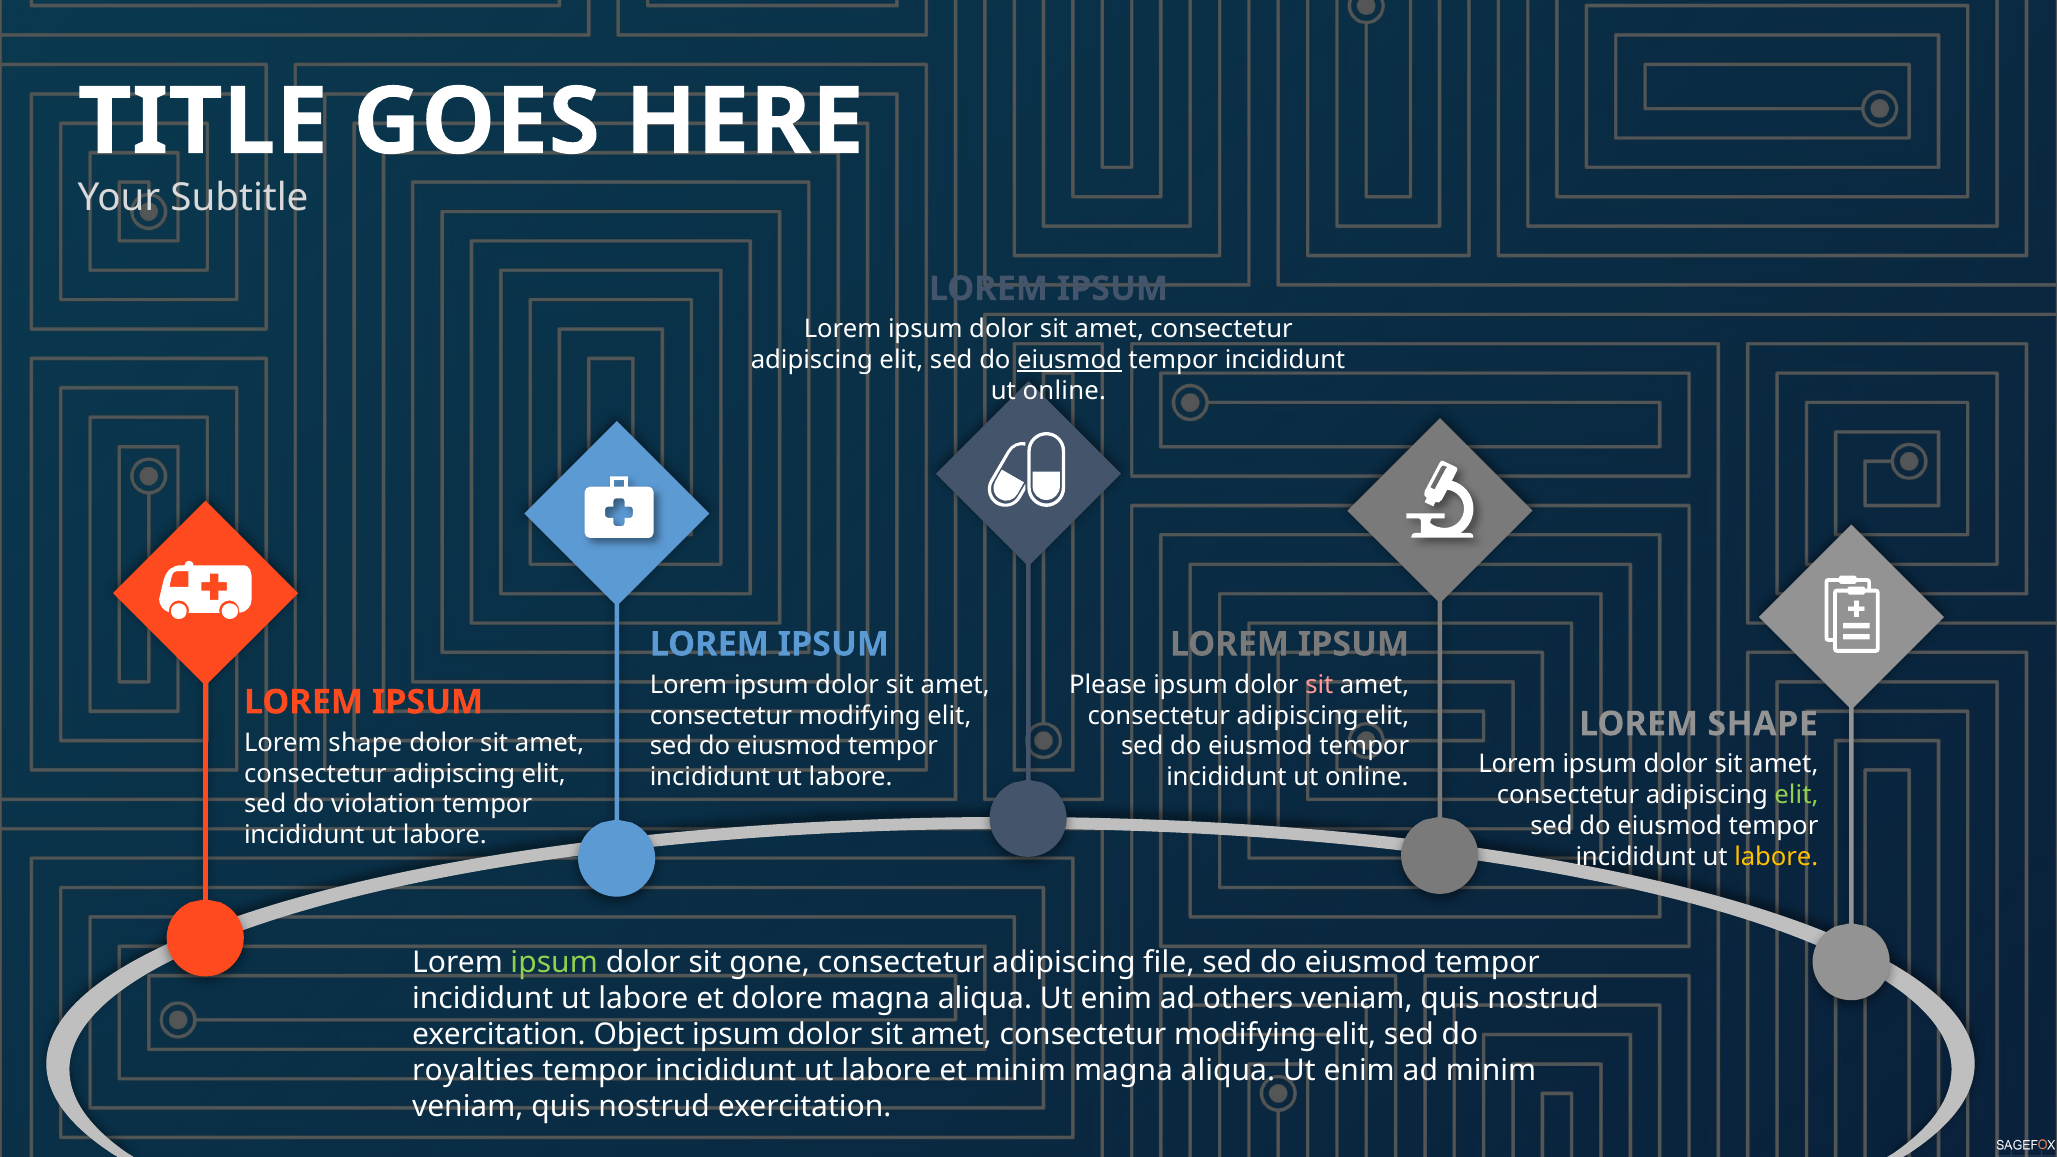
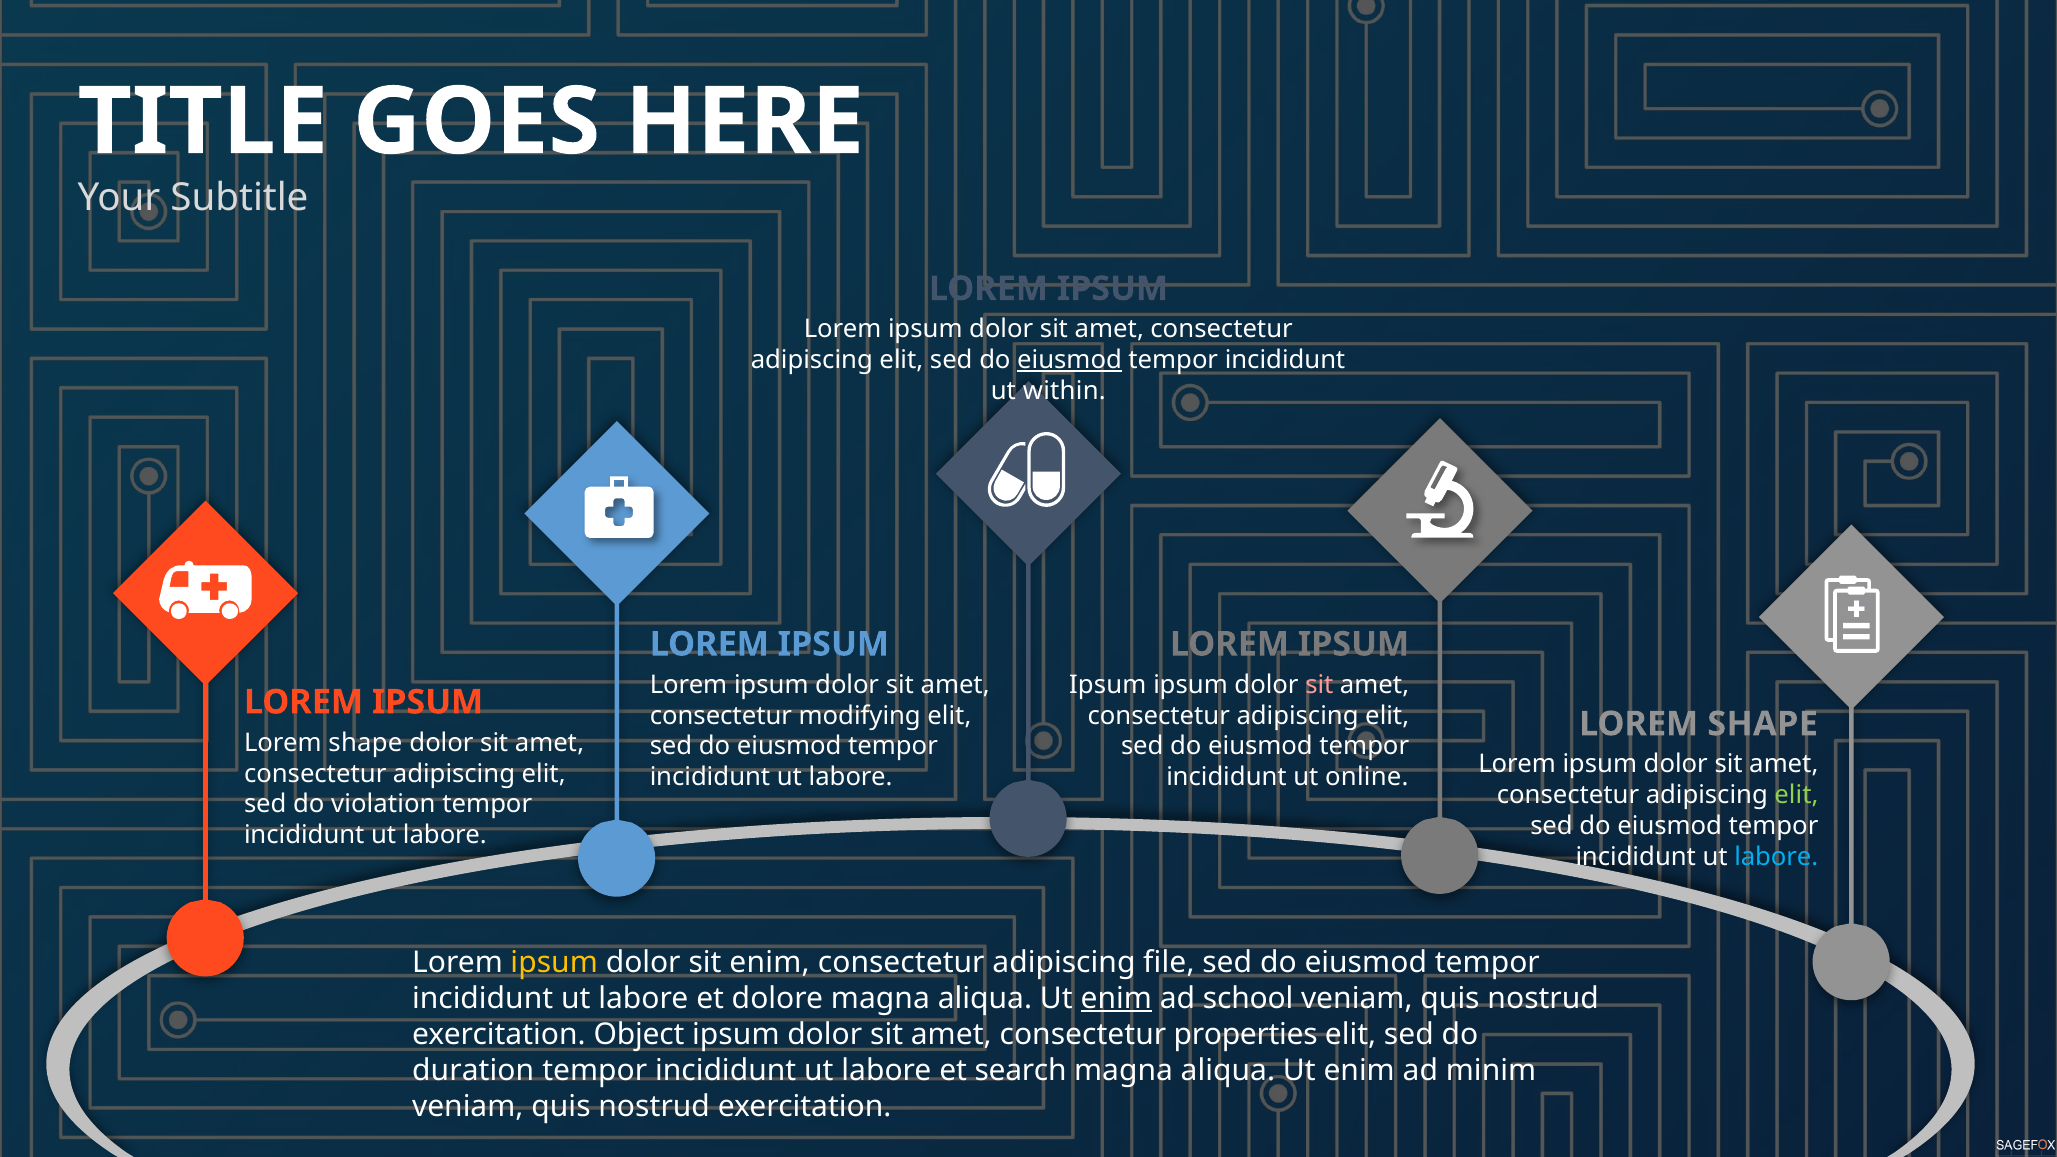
online at (1064, 391): online -> within
Please at (1108, 685): Please -> Ipsum
labore at (1776, 857) colour: yellow -> light blue
ipsum at (554, 962) colour: light green -> yellow
sit gone: gone -> enim
enim at (1116, 998) underline: none -> present
others: others -> school
modifying at (1246, 1034): modifying -> properties
royalties: royalties -> duration
et minim: minim -> search
